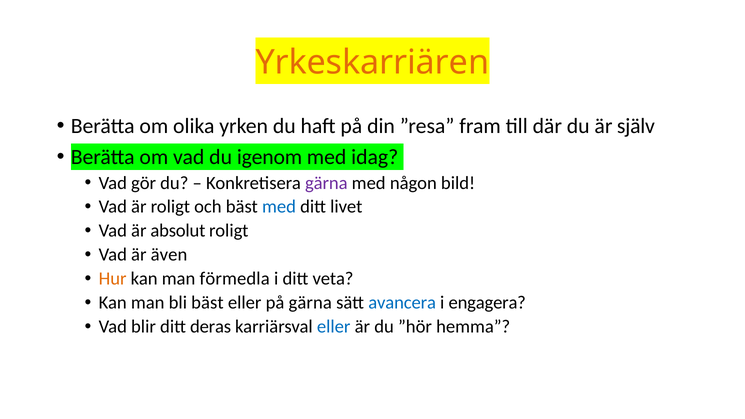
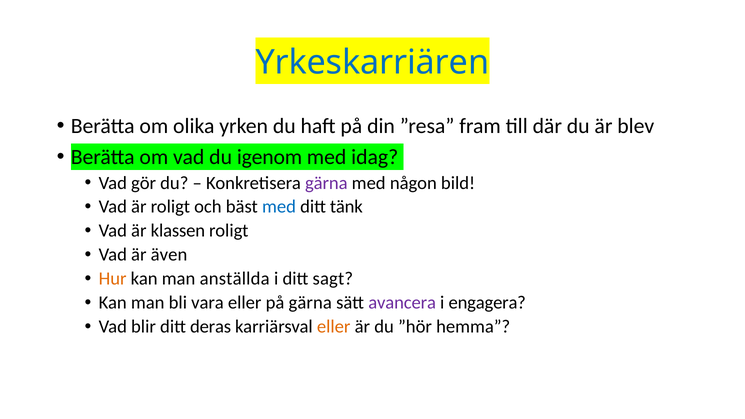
Yrkeskarriären colour: orange -> blue
själv: själv -> blev
livet: livet -> tänk
absolut: absolut -> klassen
förmedla: förmedla -> anställda
veta: veta -> sagt
bli bäst: bäst -> vara
avancera colour: blue -> purple
eller at (334, 327) colour: blue -> orange
